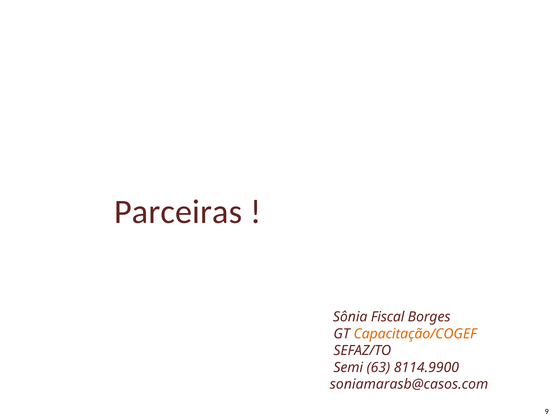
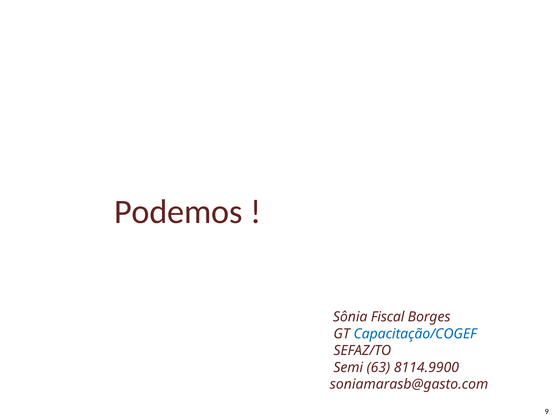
Parceiras: Parceiras -> Podemos
Capacitação/COGEF colour: orange -> blue
soniamarasb@casos.com: soniamarasb@casos.com -> soniamarasb@gasto.com
